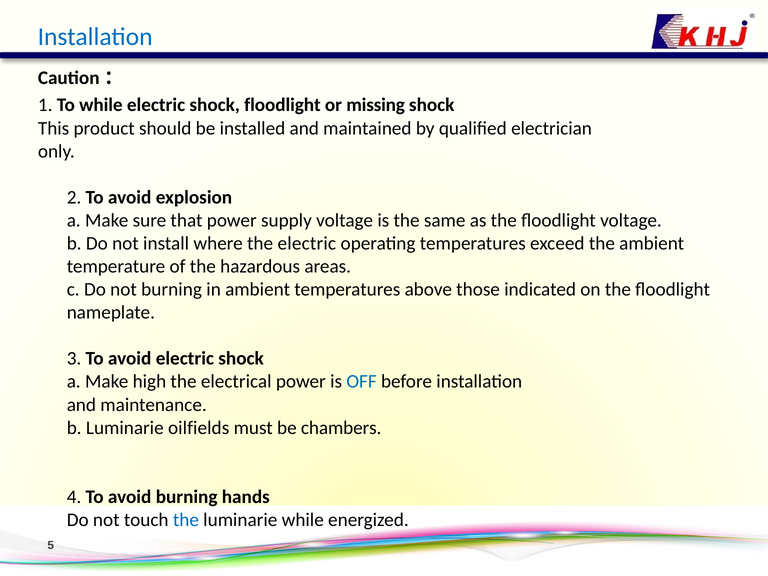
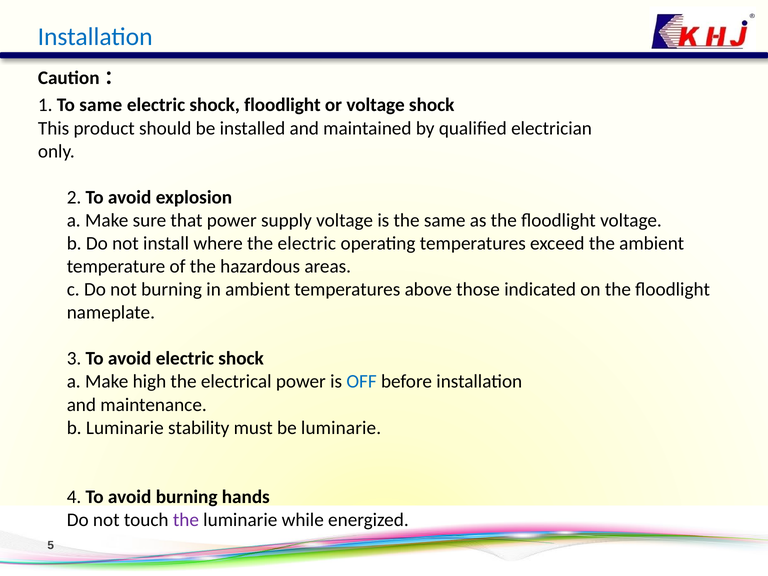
To while: while -> same
or missing: missing -> voltage
oilfields: oilfields -> stability
be chambers: chambers -> luminarie
the at (186, 520) colour: blue -> purple
